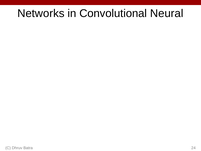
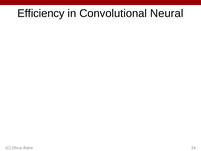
Networks: Networks -> Efficiency
